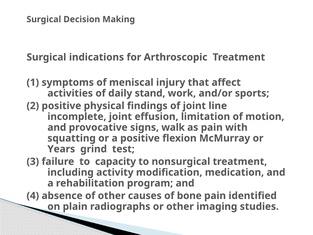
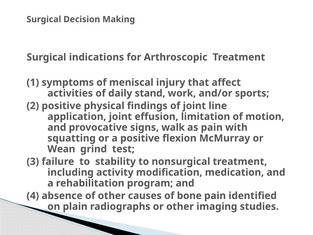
incomplete: incomplete -> application
Years: Years -> Wean
capacity: capacity -> stability
